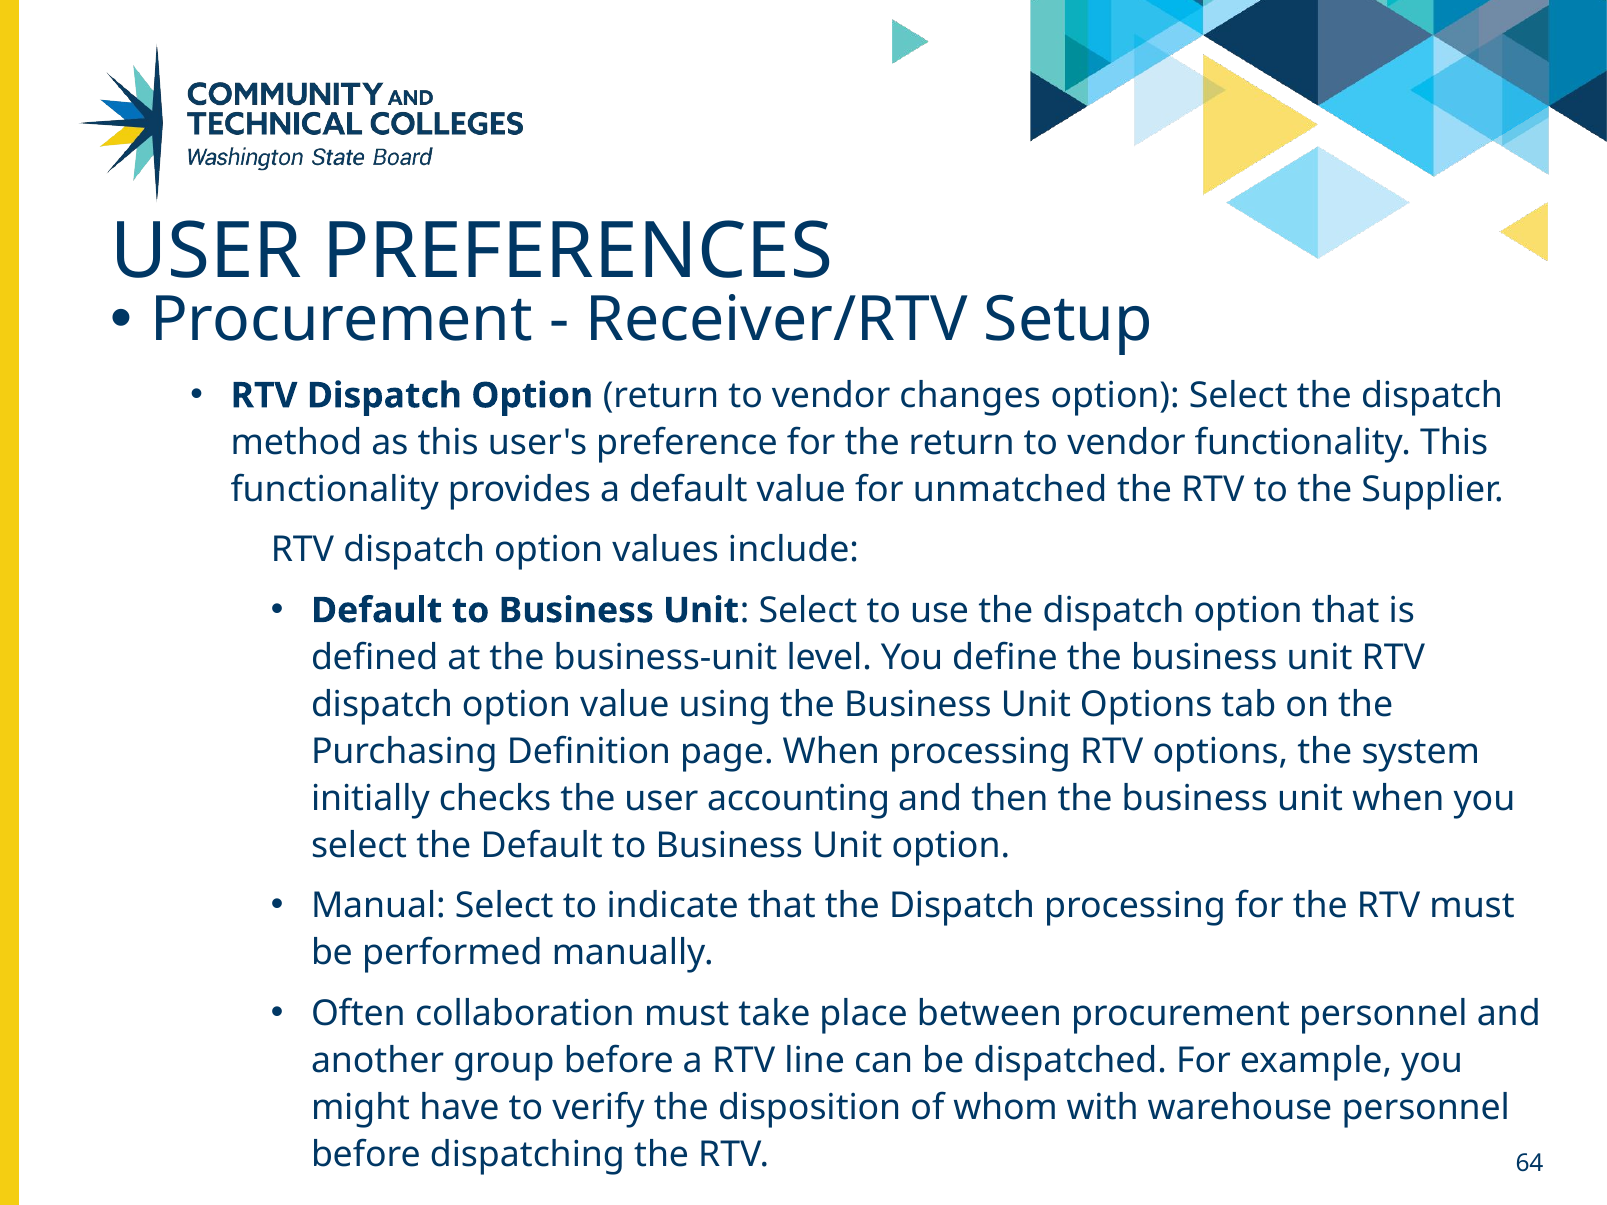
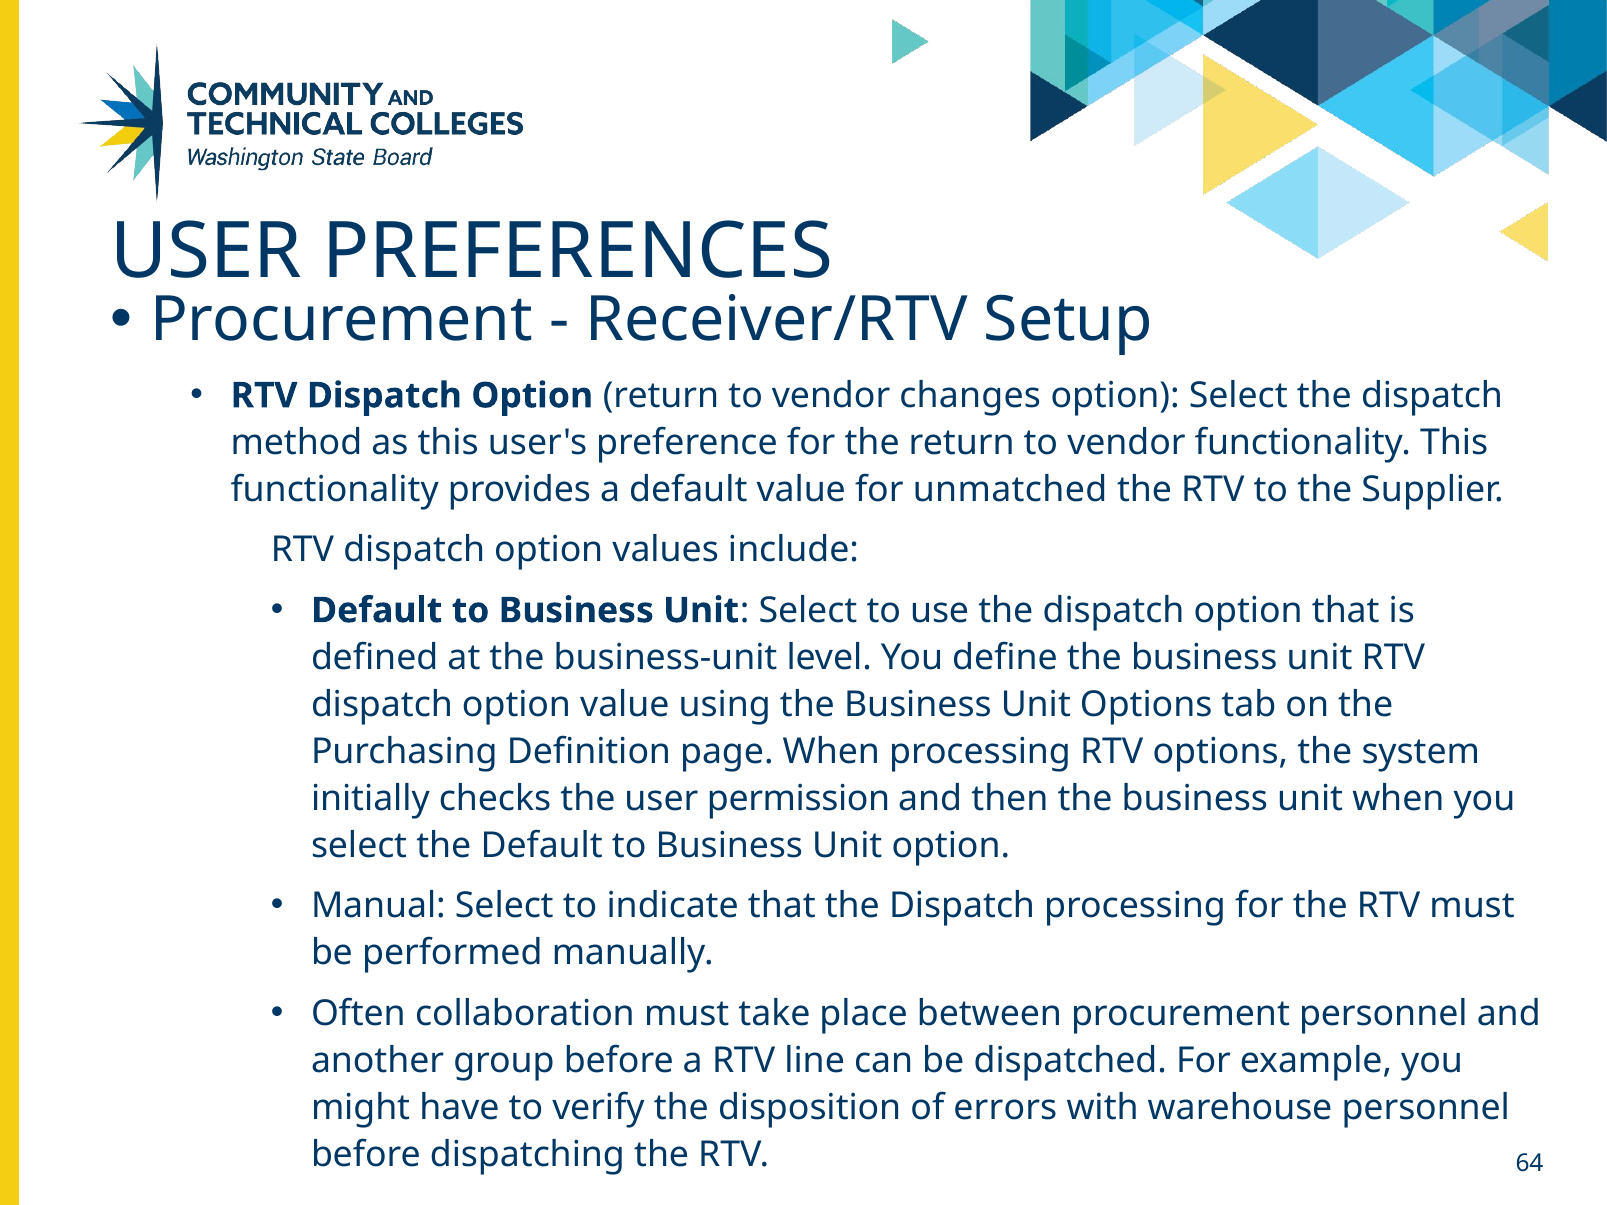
accounting: accounting -> permission
whom: whom -> errors
